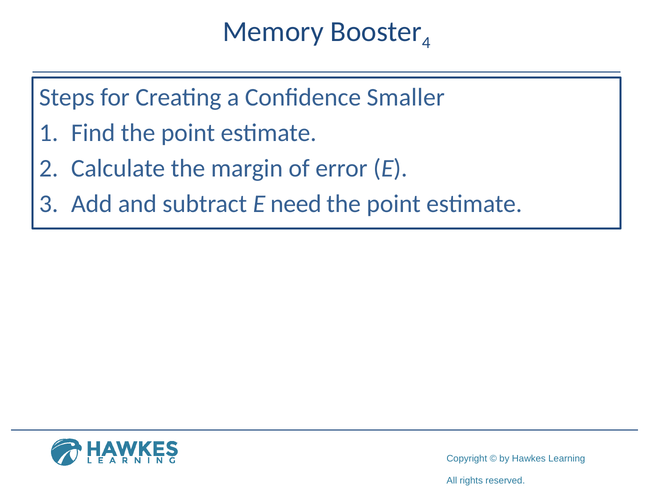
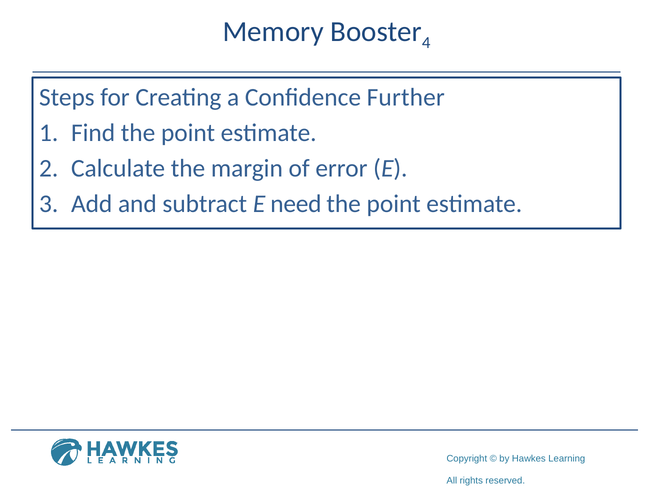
Smaller: Smaller -> Further
